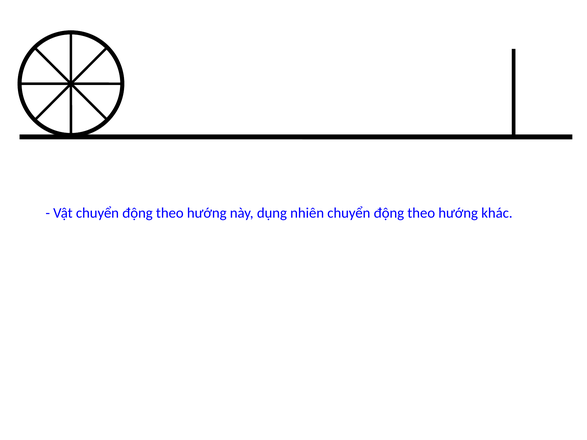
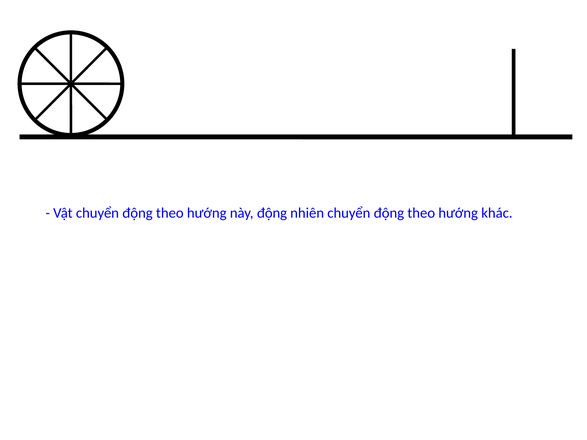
này dụng: dụng -> động
